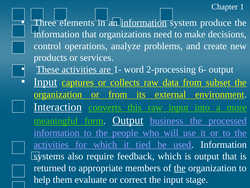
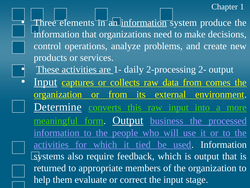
word: word -> daily
6-: 6- -> 2-
subset: subset -> comes
Interaction: Interaction -> Determine
the at (180, 168) underline: present -> none
